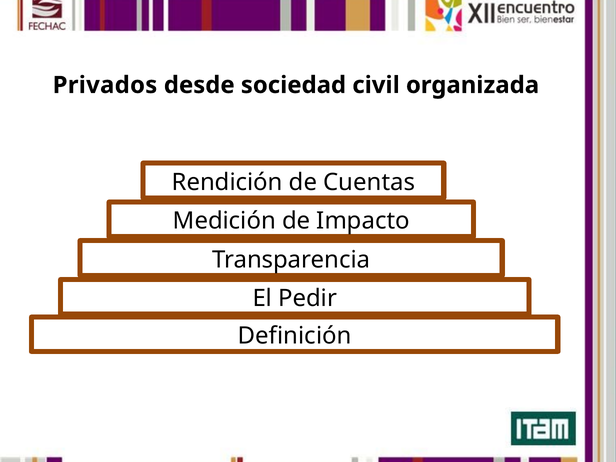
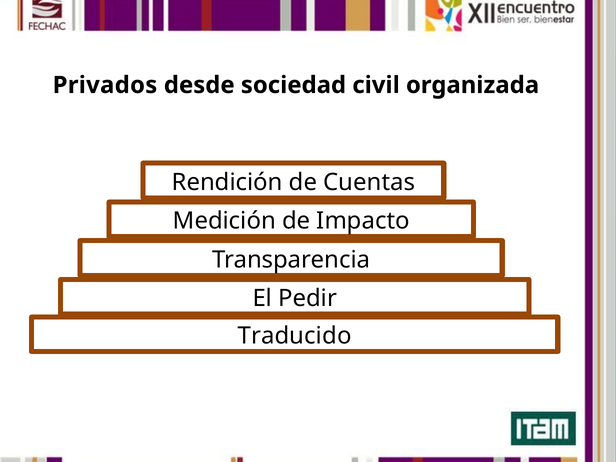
Definición: Definición -> Traducido
